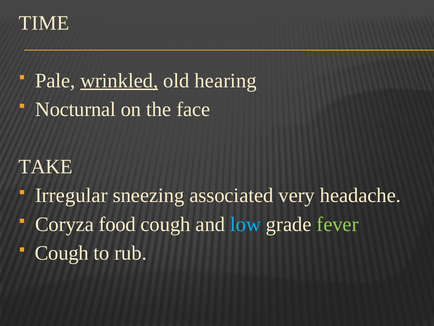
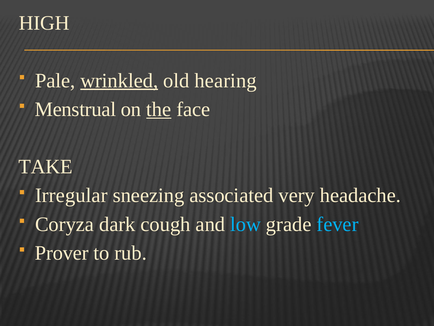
TIME: TIME -> HIGH
Nocturnal: Nocturnal -> Menstrual
the underline: none -> present
food: food -> dark
fever colour: light green -> light blue
Cough at (62, 253): Cough -> Prover
